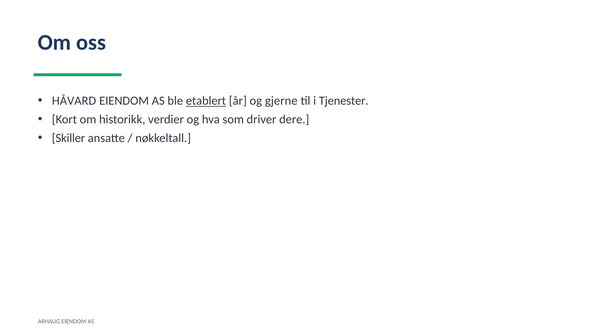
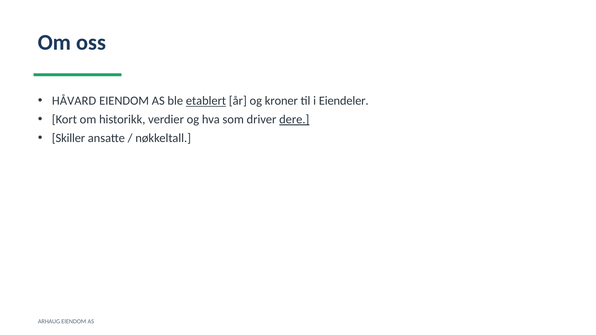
gjerne: gjerne -> kroner
Tjenester: Tjenester -> Eiendeler
dere underline: none -> present
